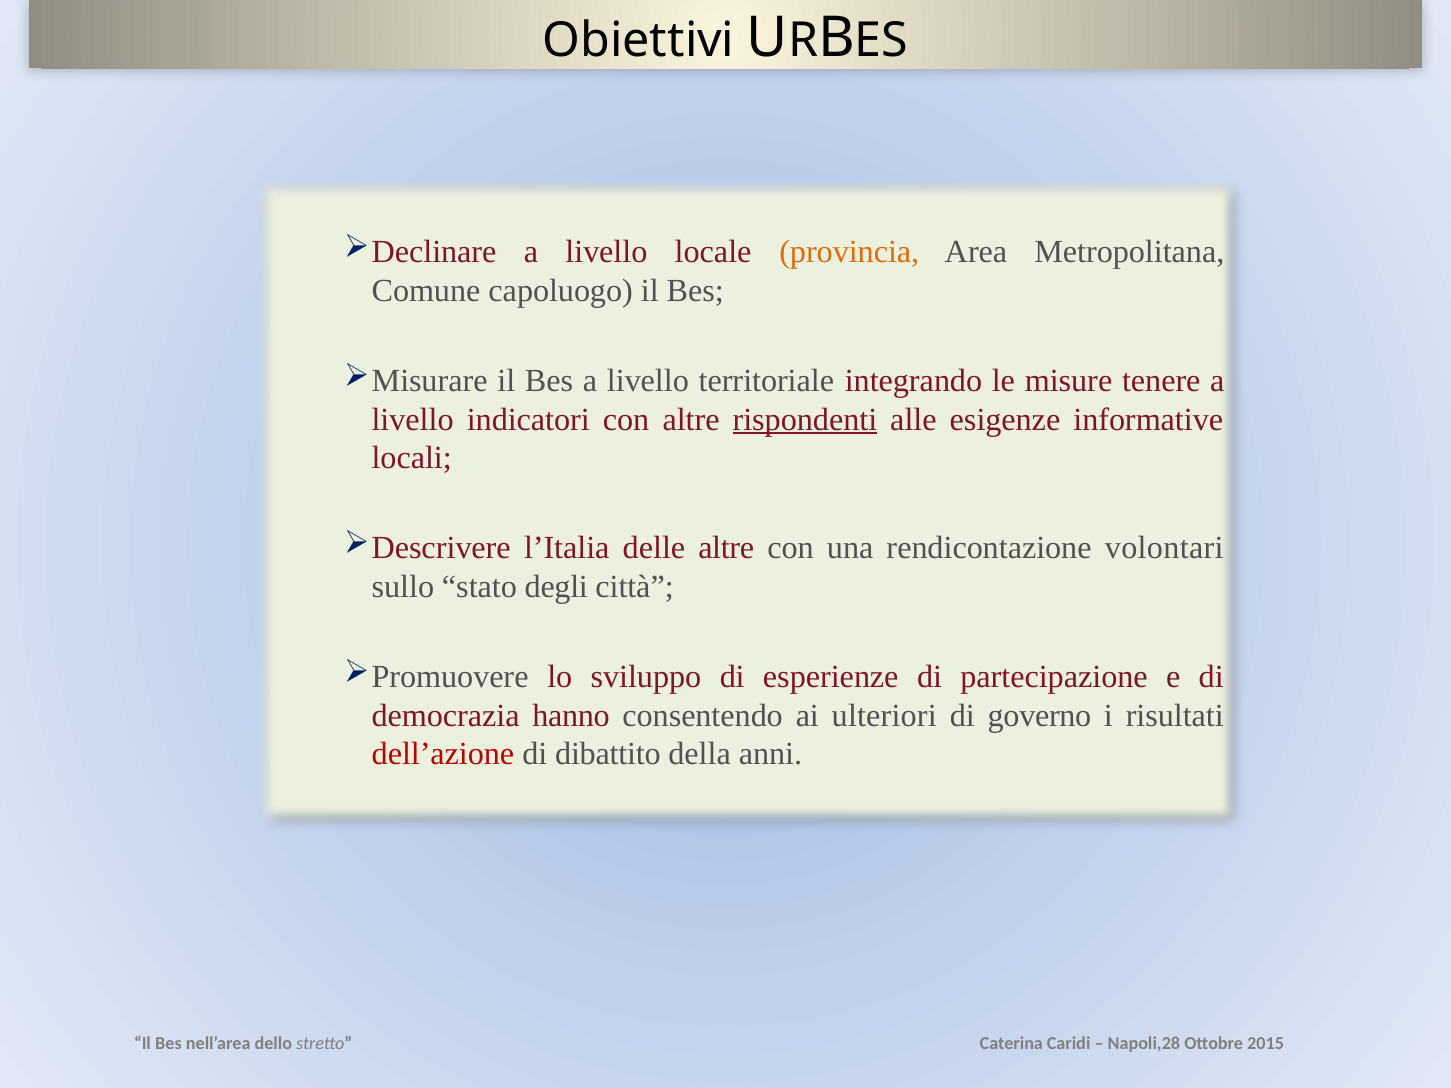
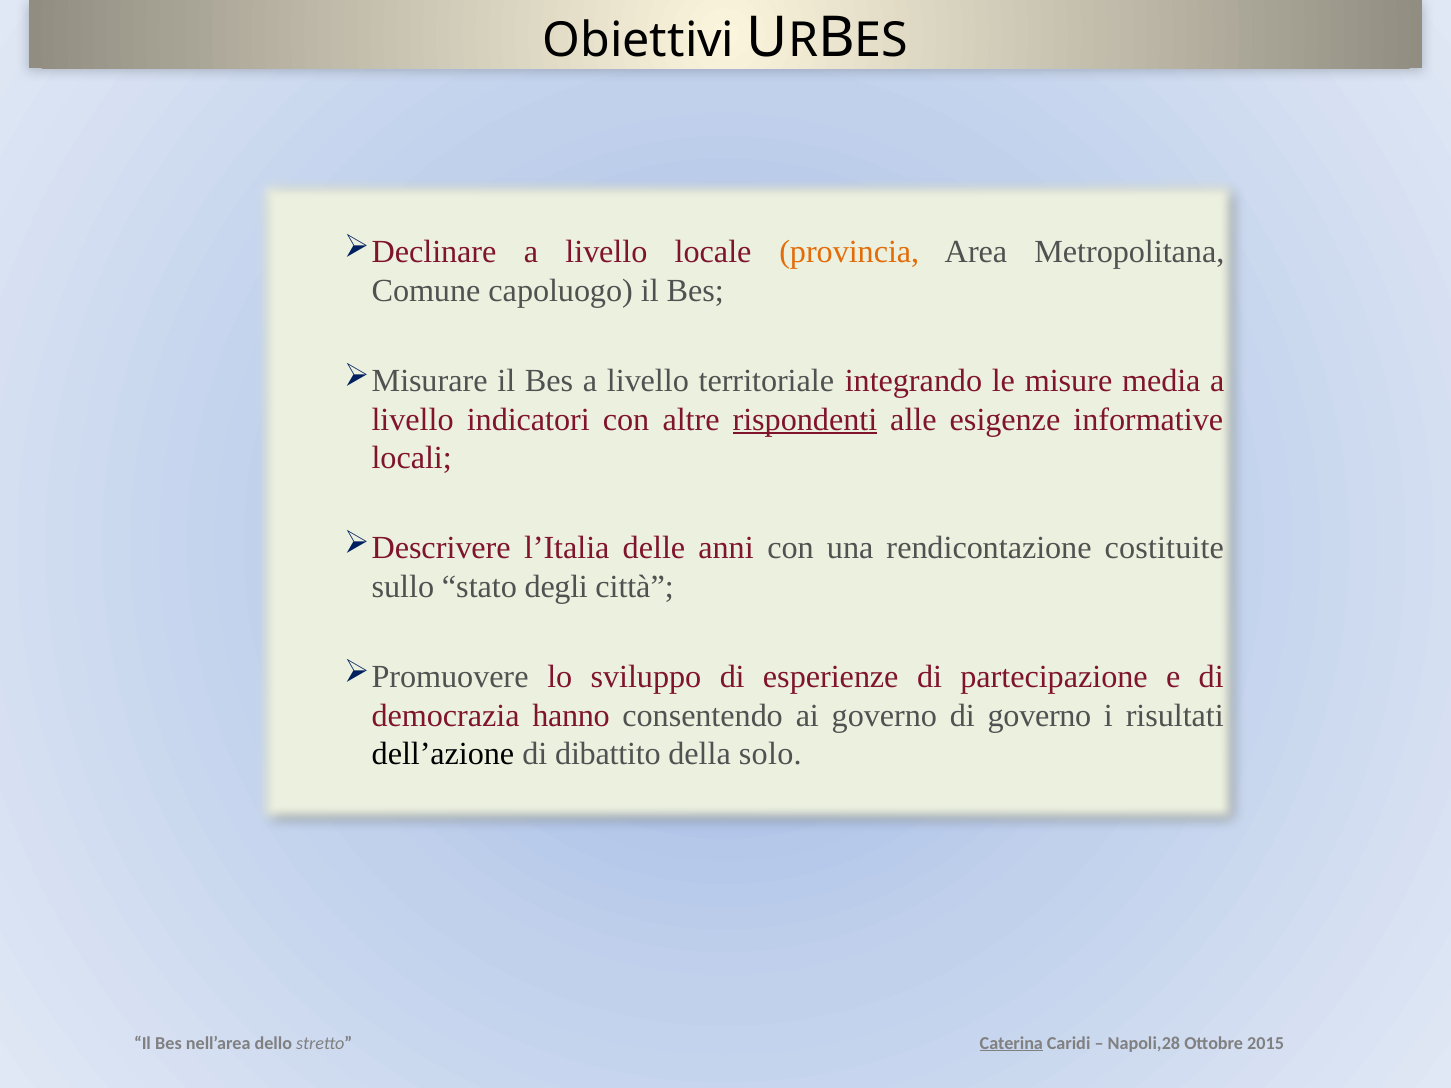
tenere: tenere -> media
delle altre: altre -> anni
volontari: volontari -> costituite
ai ulteriori: ulteriori -> governo
dell’azione colour: red -> black
anni: anni -> solo
Caterina underline: none -> present
